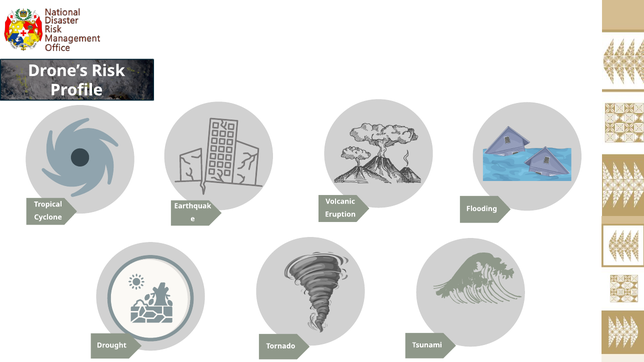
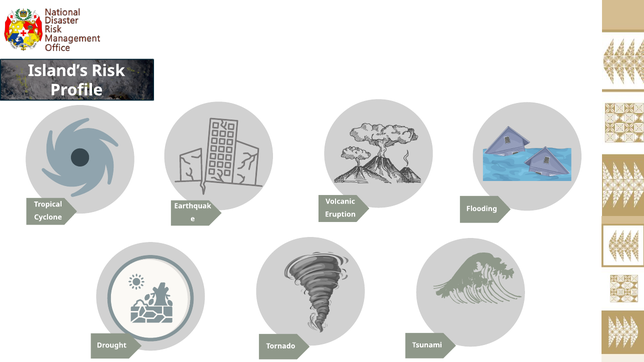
Drone’s: Drone’s -> Island’s
